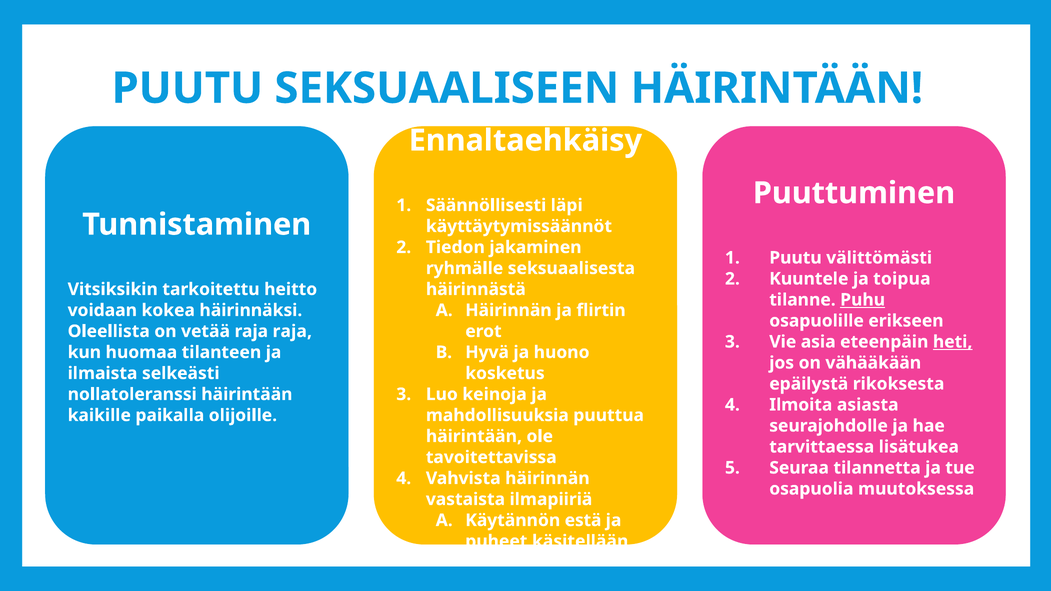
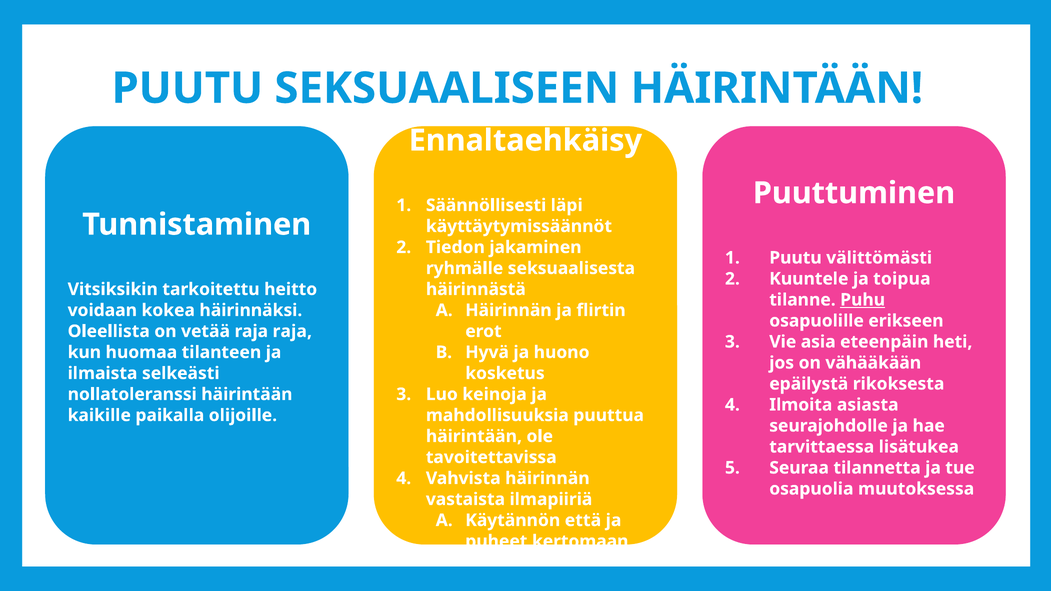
heti underline: present -> none
estä: estä -> että
käsitellään: käsitellään -> kertomaan
